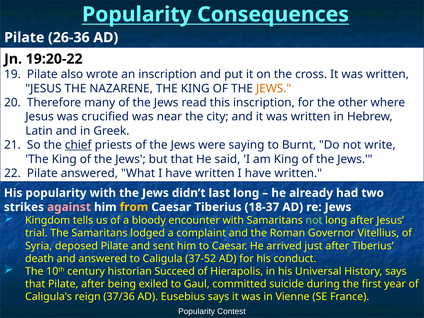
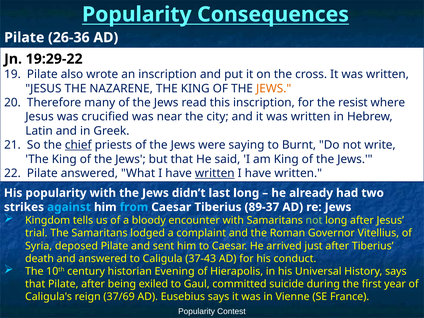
19:20-22: 19:20-22 -> 19:29-22
other: other -> resist
written at (215, 173) underline: none -> present
against colour: pink -> light blue
from colour: yellow -> light blue
18-37: 18-37 -> 89-37
37-52: 37-52 -> 37-43
Succeed: Succeed -> Evening
37/36: 37/36 -> 37/69
